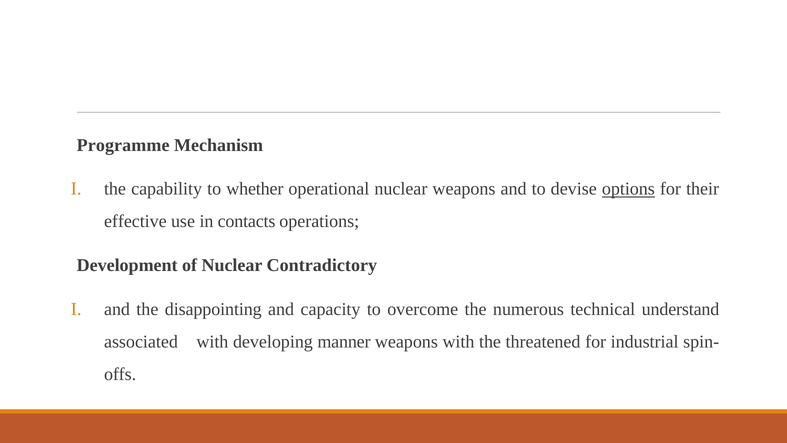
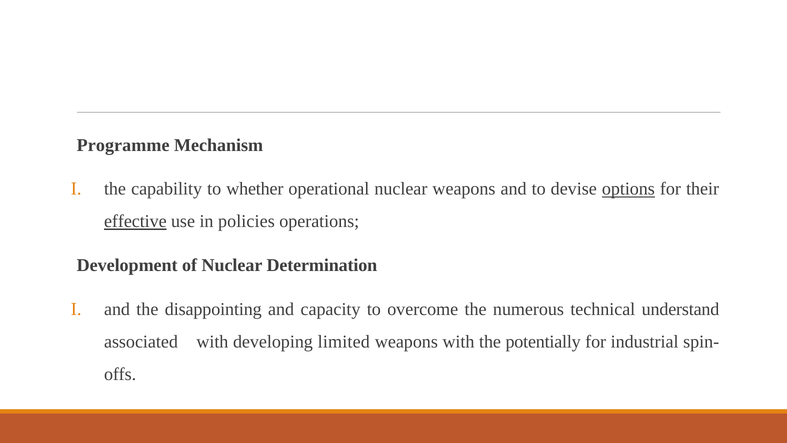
effective underline: none -> present
contacts: contacts -> policies
Contradictory: Contradictory -> Determination
manner: manner -> limited
threatened: threatened -> potentially
